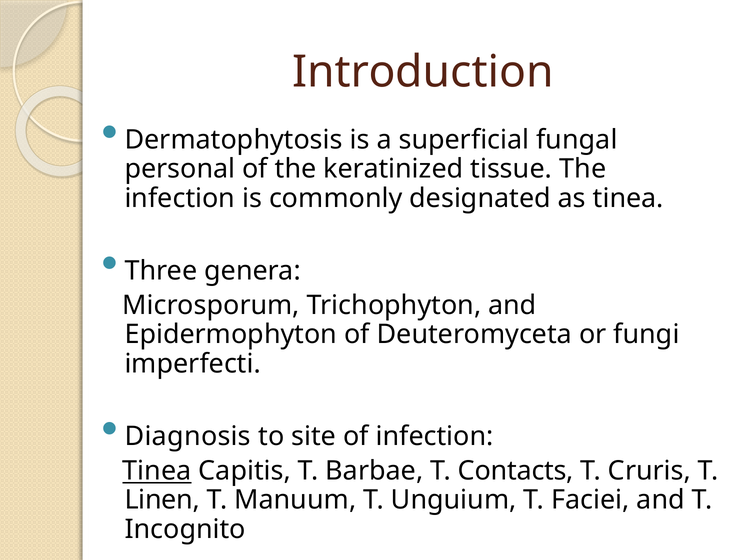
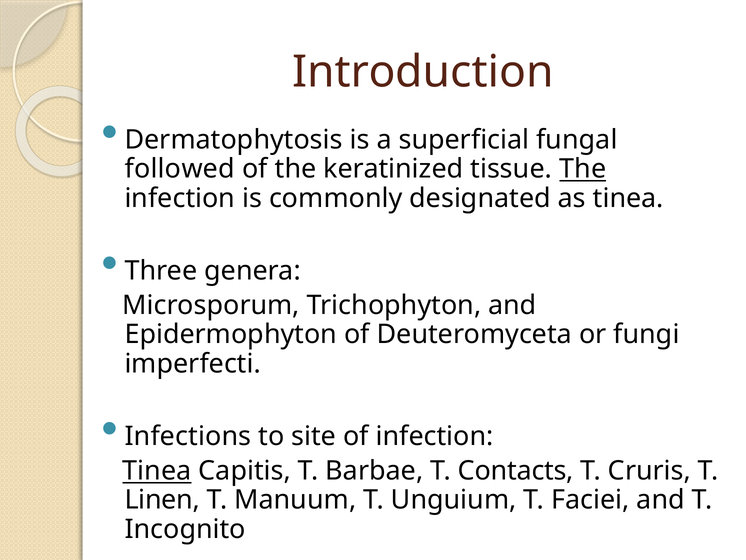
personal: personal -> followed
The at (583, 169) underline: none -> present
Diagnosis: Diagnosis -> Infections
